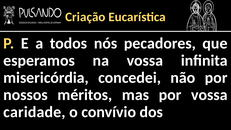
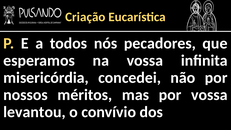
caridade: caridade -> levantou
